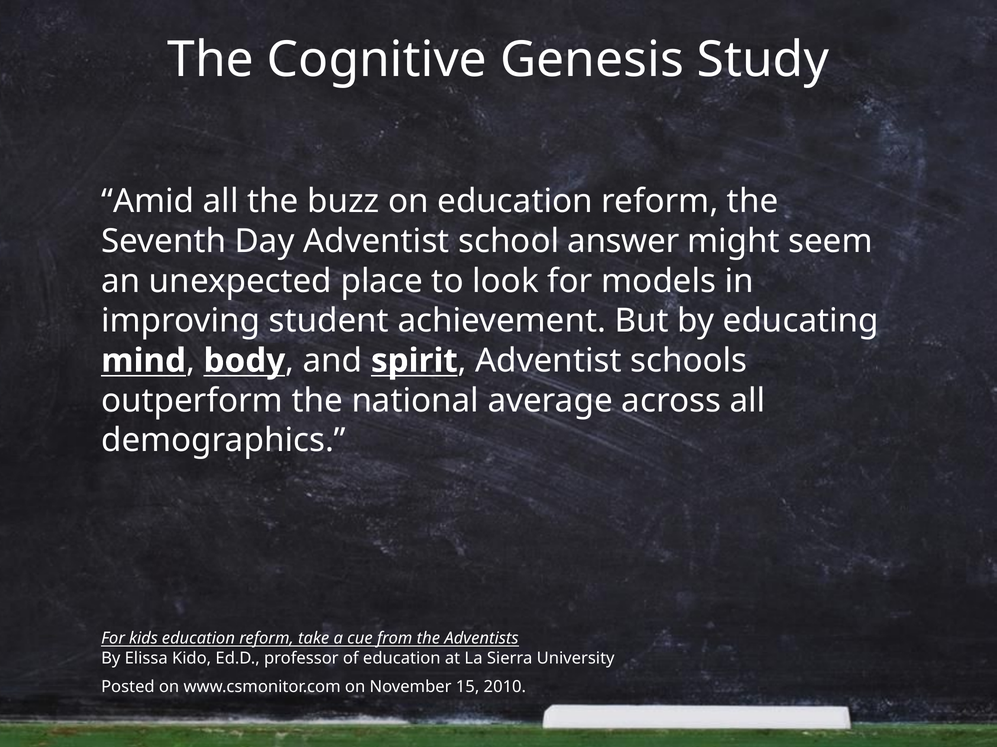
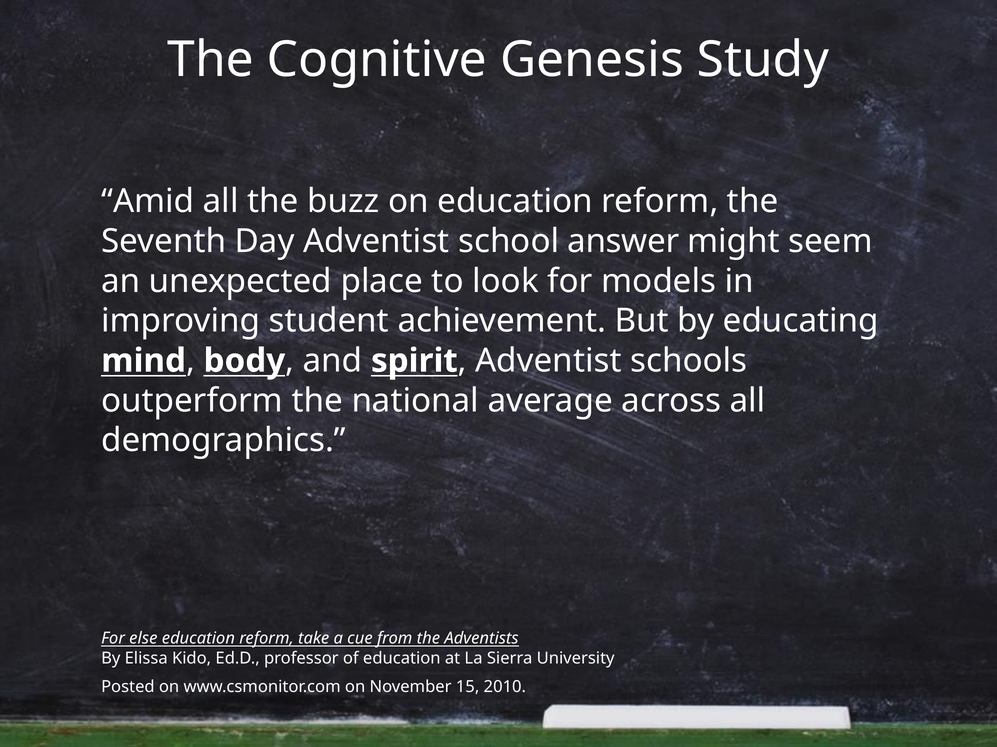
kids: kids -> else
